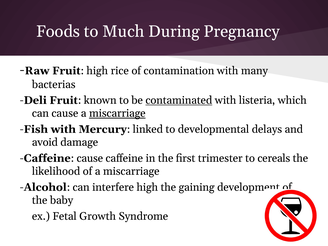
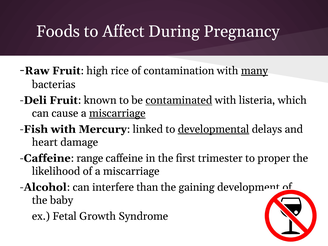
Much: Much -> Affect
many underline: none -> present
developmental underline: none -> present
avoid: avoid -> heart
cause at (90, 158): cause -> range
cereals: cereals -> proper
interfere high: high -> than
